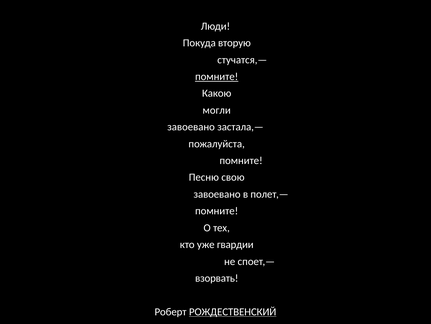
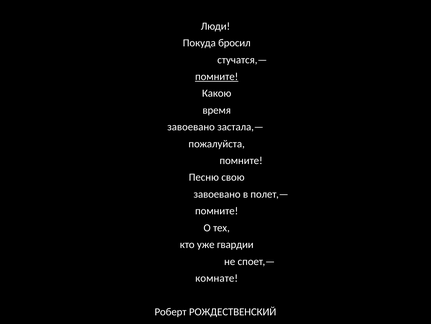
вторую: вторую -> бросил
могли: могли -> время
взорвать: взорвать -> комнате
РОЖДЕСТВЕНСКИЙ underline: present -> none
